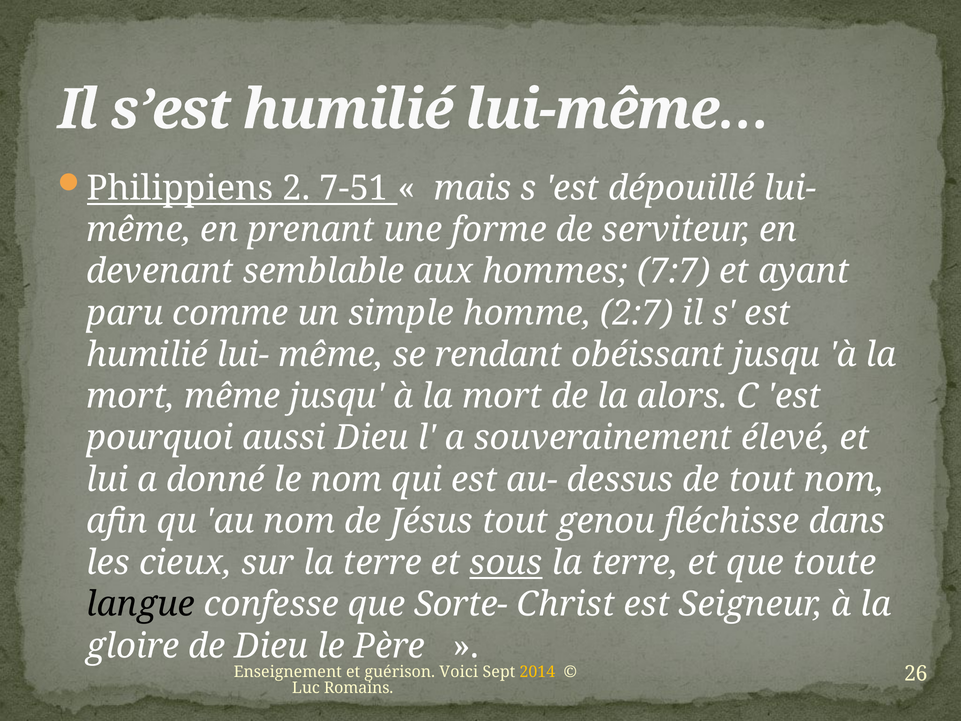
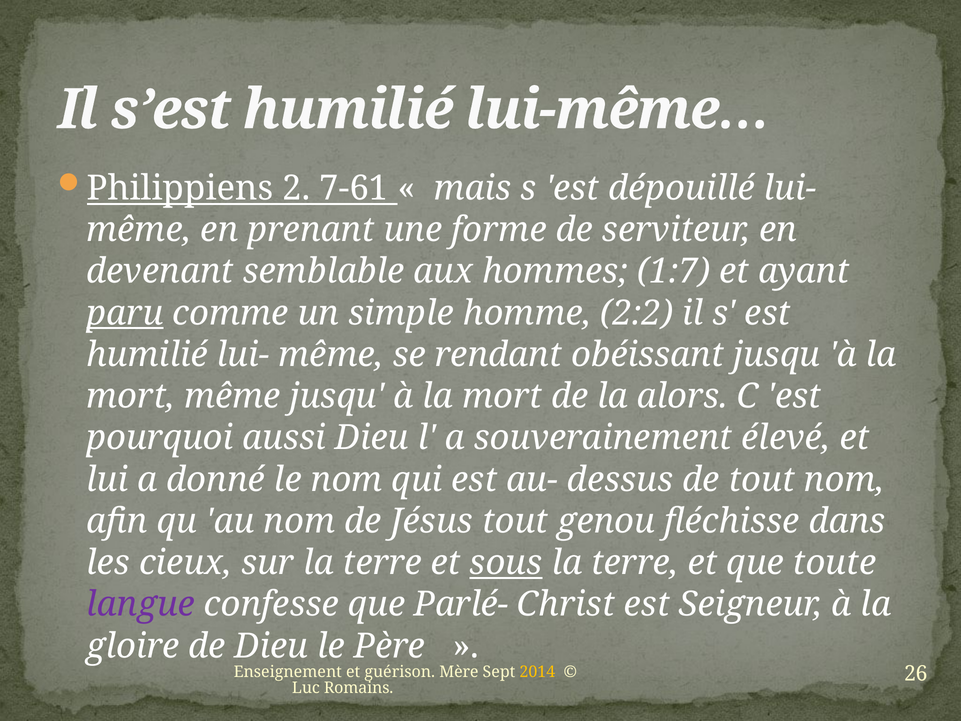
7-51: 7-51 -> 7-61
7:7: 7:7 -> 1:7
paru underline: none -> present
2:7: 2:7 -> 2:2
langue colour: black -> purple
Sorte-: Sorte- -> Parlé-
Voici: Voici -> Mère
